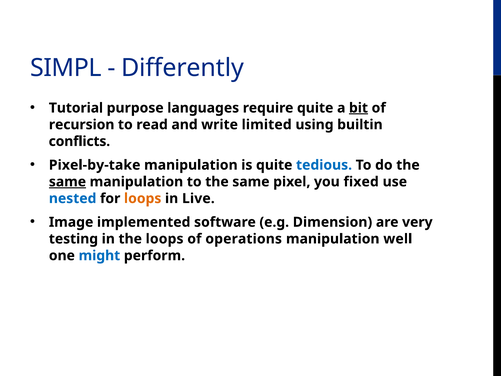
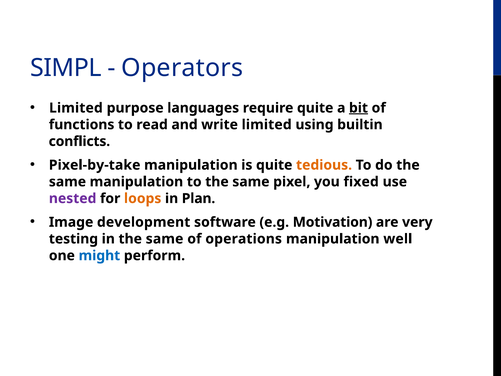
Differently: Differently -> Operators
Tutorial at (76, 108): Tutorial -> Limited
recursion: recursion -> functions
tedious colour: blue -> orange
same at (67, 182) underline: present -> none
nested colour: blue -> purple
Live: Live -> Plan
implemented: implemented -> development
Dimension: Dimension -> Motivation
in the loops: loops -> same
